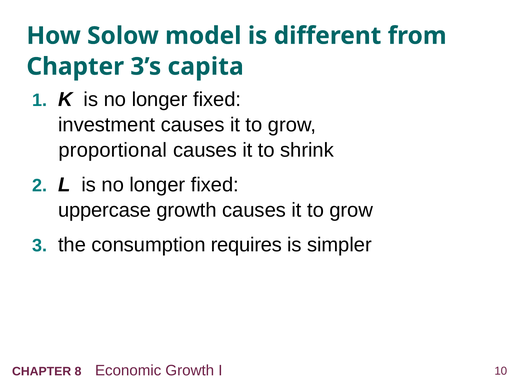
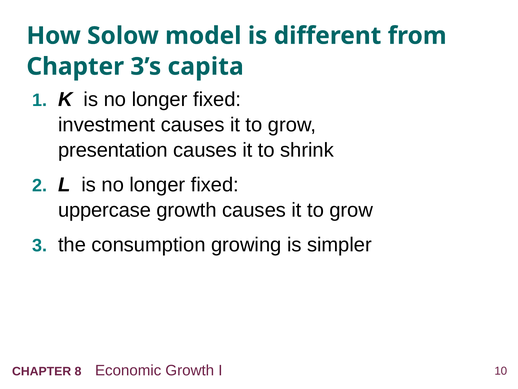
proportional: proportional -> presentation
requires: requires -> growing
